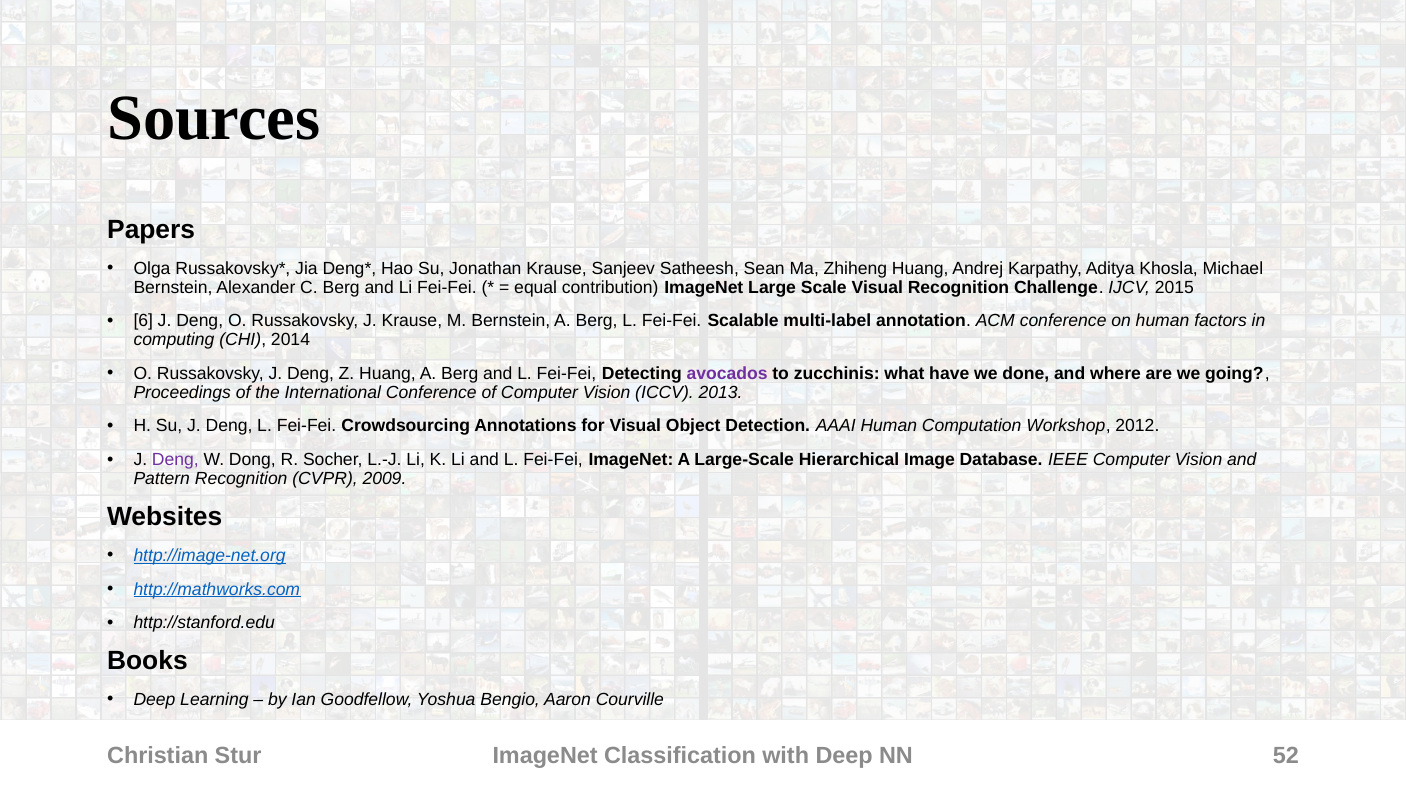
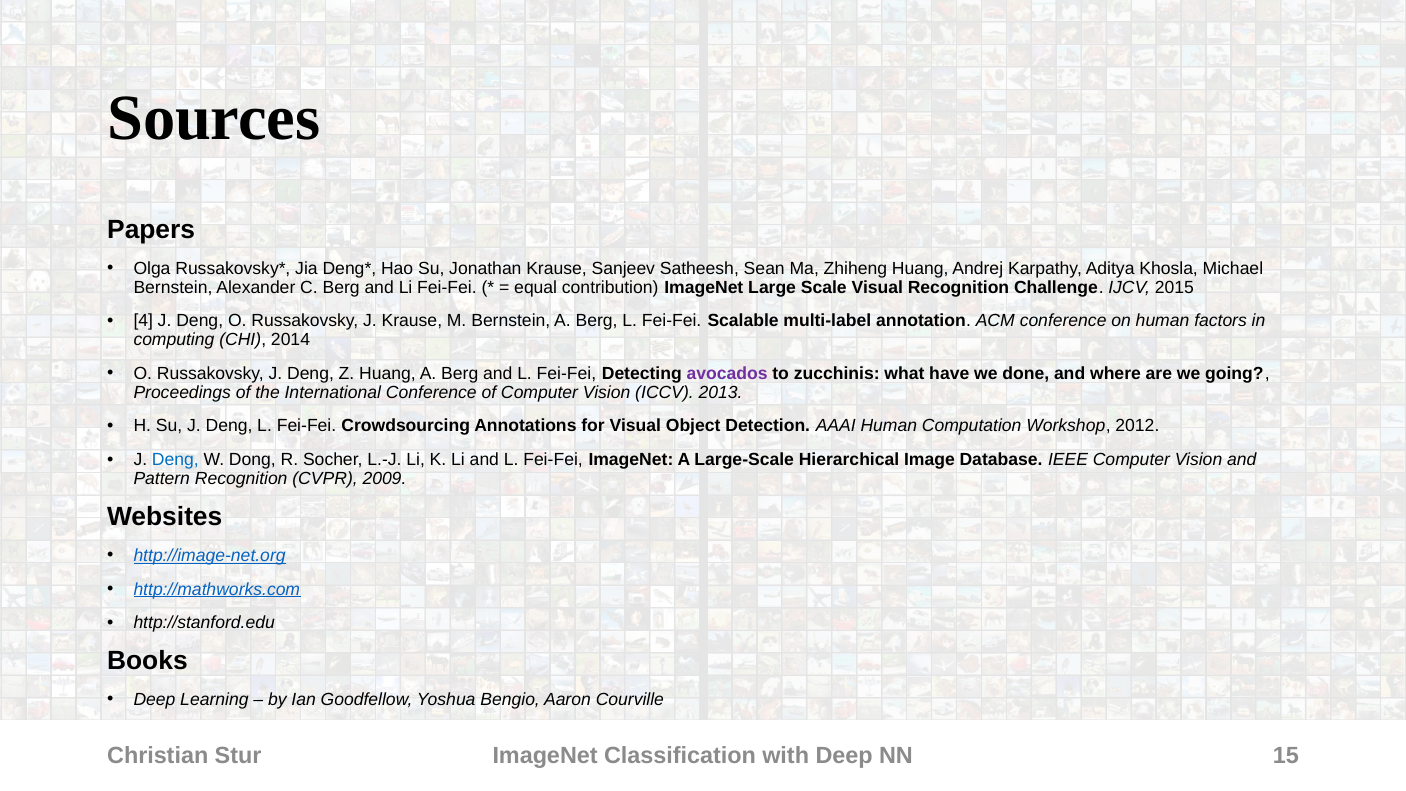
6: 6 -> 4
Deng at (175, 460) colour: purple -> blue
52: 52 -> 15
